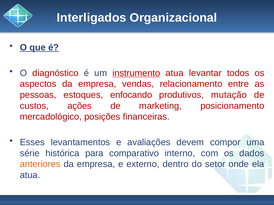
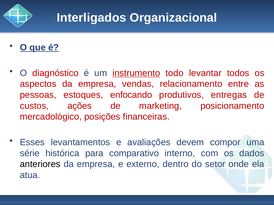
instrumento atua: atua -> todo
mutação: mutação -> entregas
anteriores colour: orange -> black
